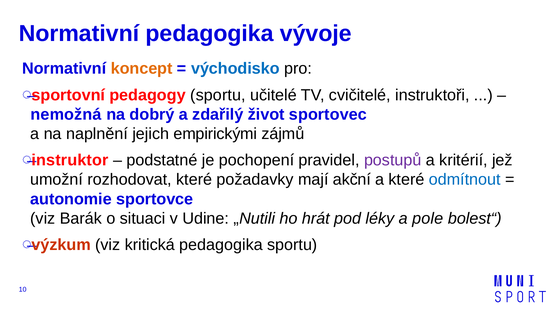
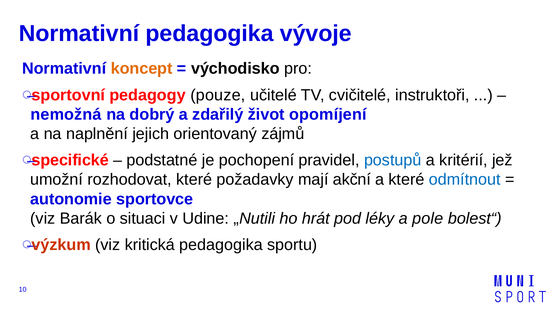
východisko colour: blue -> black
pedagogy sportu: sportu -> pouze
sportovec: sportovec -> opomíjení
empirickými: empirickými -> orientovaný
instruktor: instruktor -> specifické
postupů colour: purple -> blue
